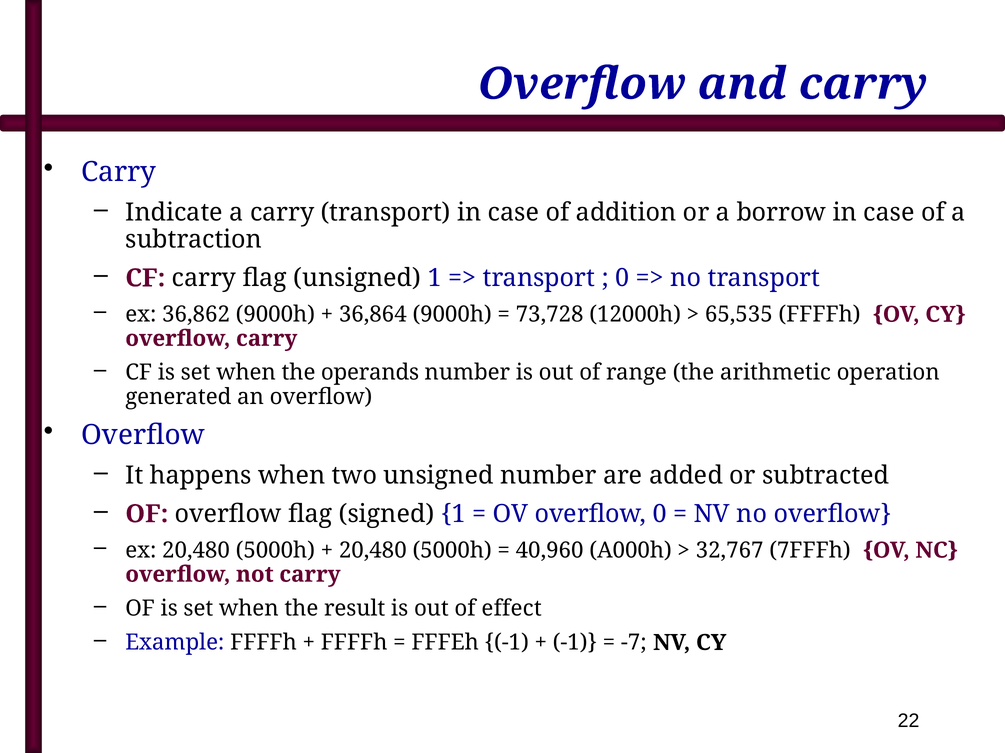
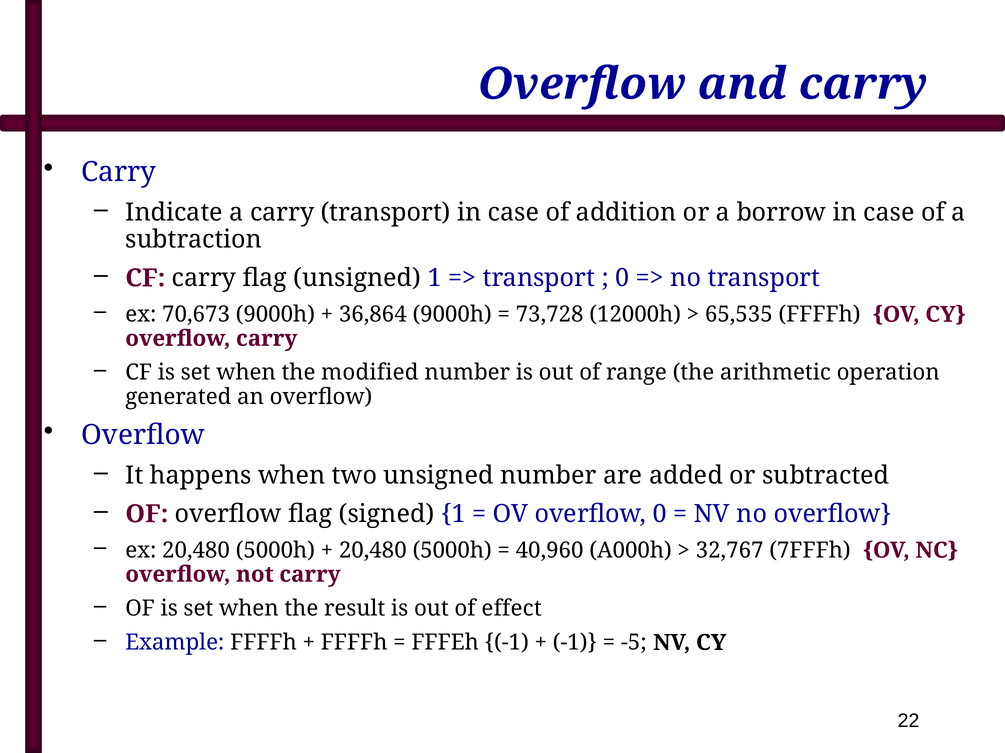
36,862: 36,862 -> 70,673
operands: operands -> modified
-7: -7 -> -5
